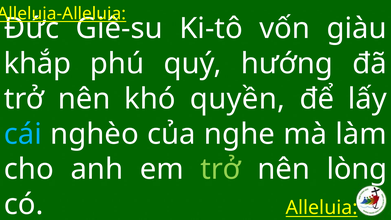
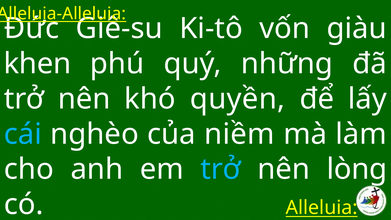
khắp: khắp -> khen
hướng: hướng -> những
nghe: nghe -> niềm
trở at (221, 169) colour: light green -> light blue
